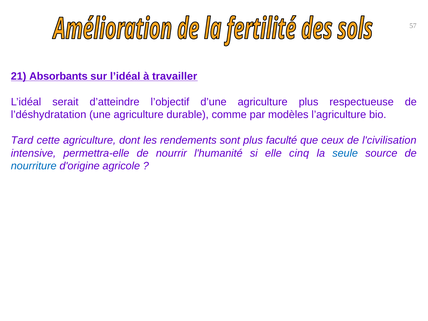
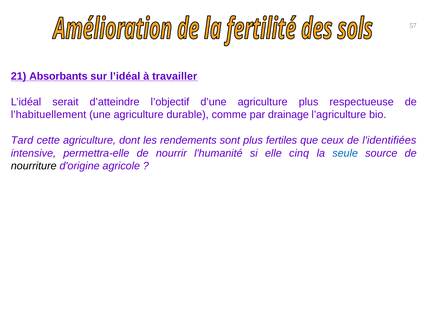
l’déshydratation: l’déshydratation -> l’habituellement
modèles: modèles -> drainage
faculté: faculté -> fertiles
l'civilisation: l'civilisation -> l'identifiées
nourriture colour: blue -> black
